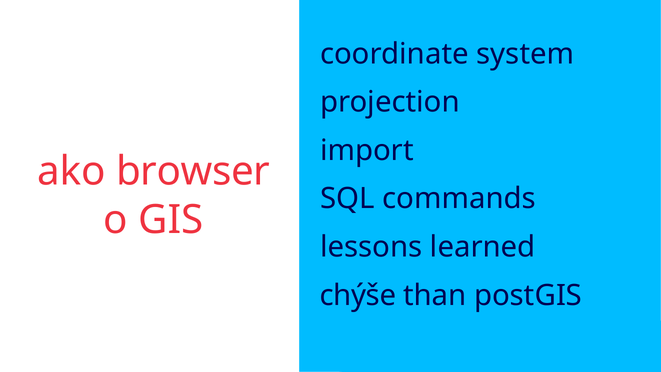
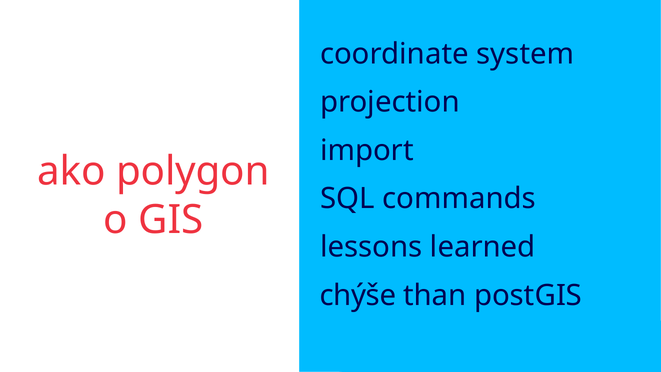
browser: browser -> polygon
